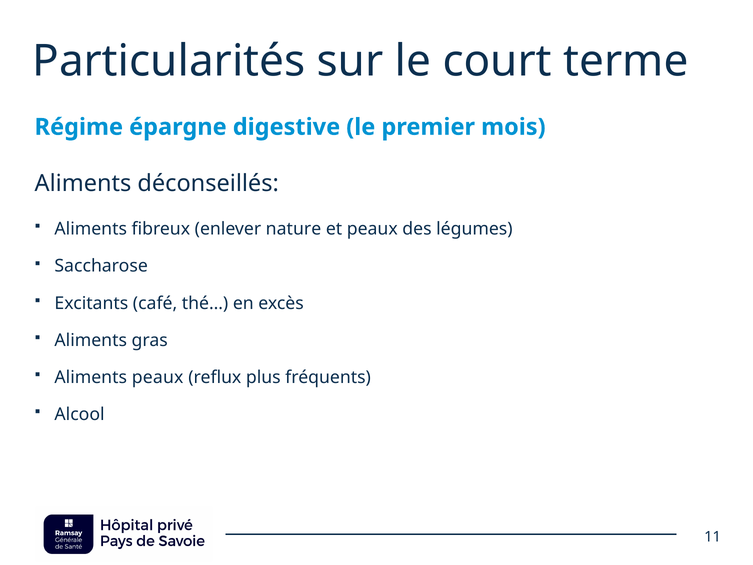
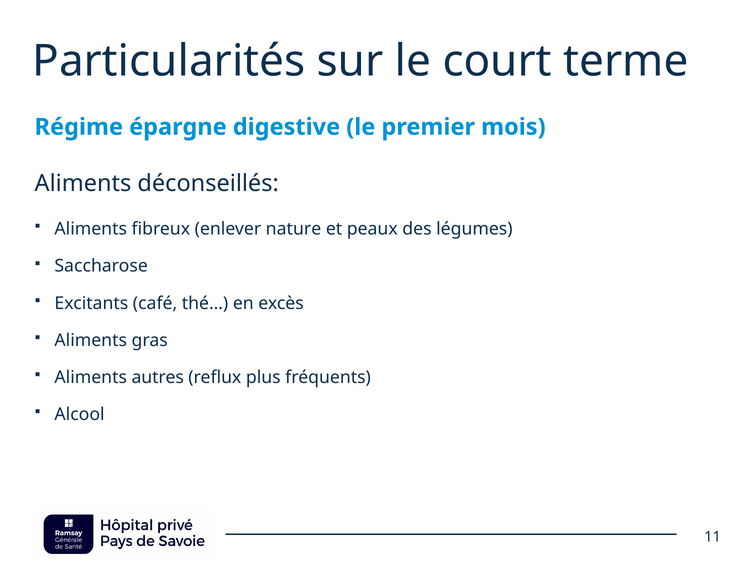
Aliments peaux: peaux -> autres
